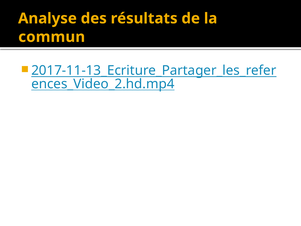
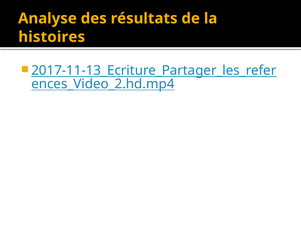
commun: commun -> histoires
